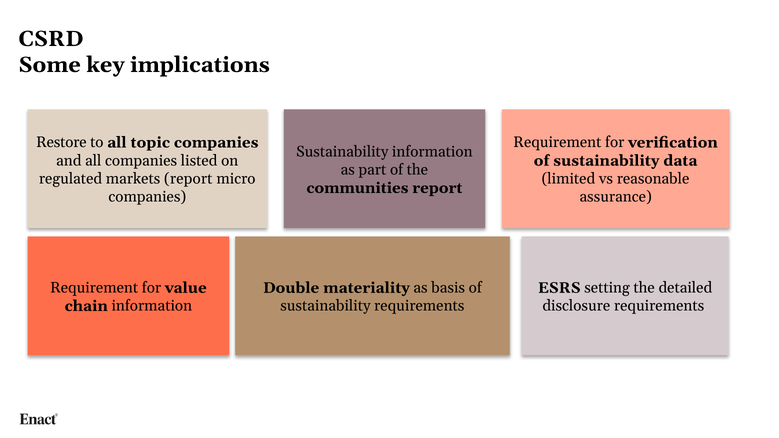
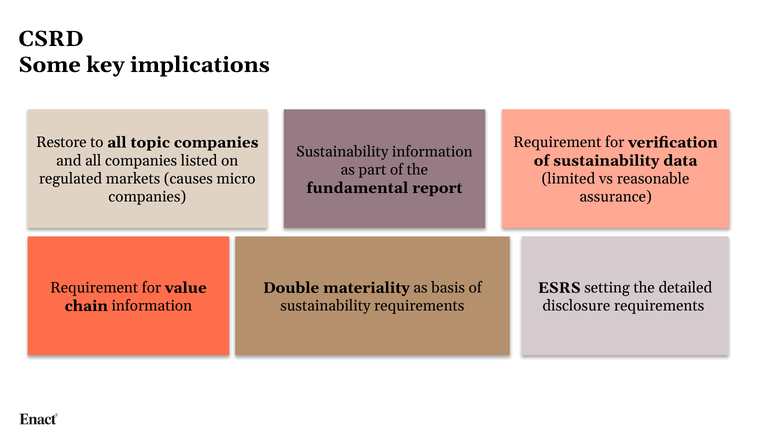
markets report: report -> causes
communities: communities -> fundamental
